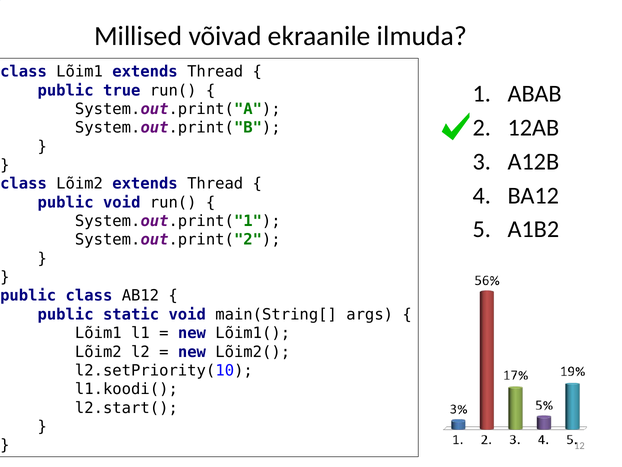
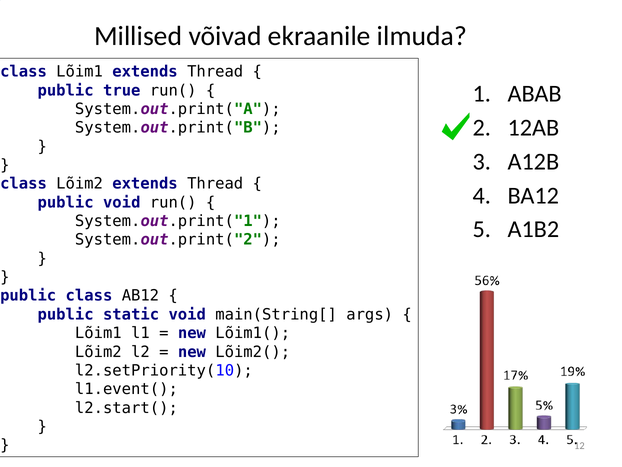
l1.koodi(: l1.koodi( -> l1.event(
